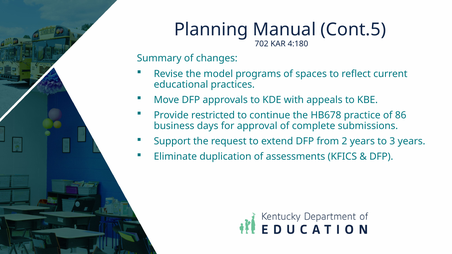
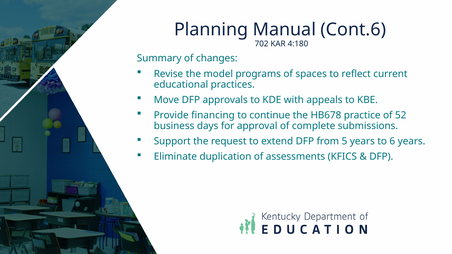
Cont.5: Cont.5 -> Cont.6
restricted: restricted -> financing
86: 86 -> 52
2: 2 -> 5
3: 3 -> 6
